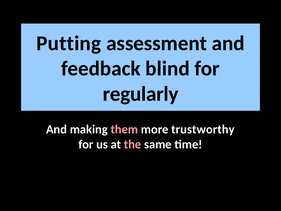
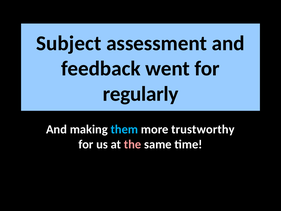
Putting: Putting -> Subject
blind: blind -> went
them colour: pink -> light blue
